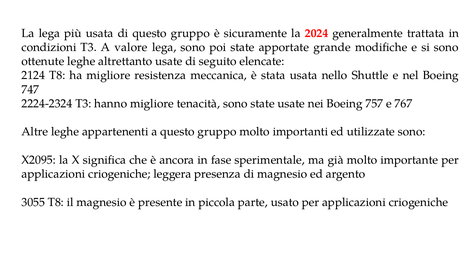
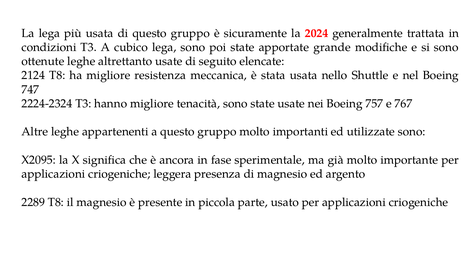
valore: valore -> cubico
3055: 3055 -> 2289
